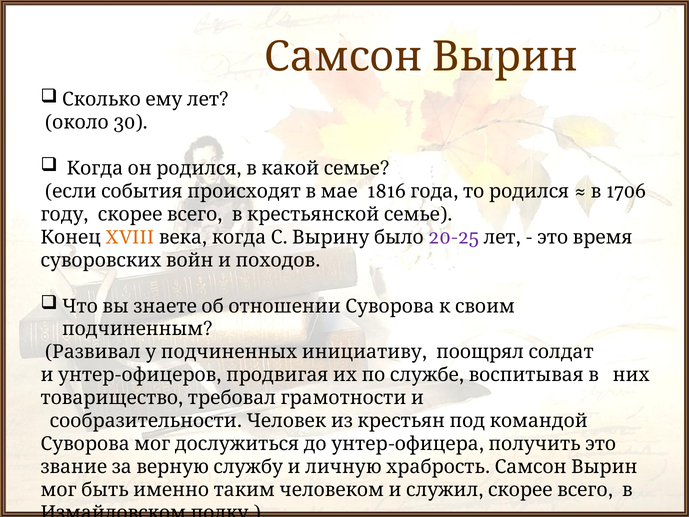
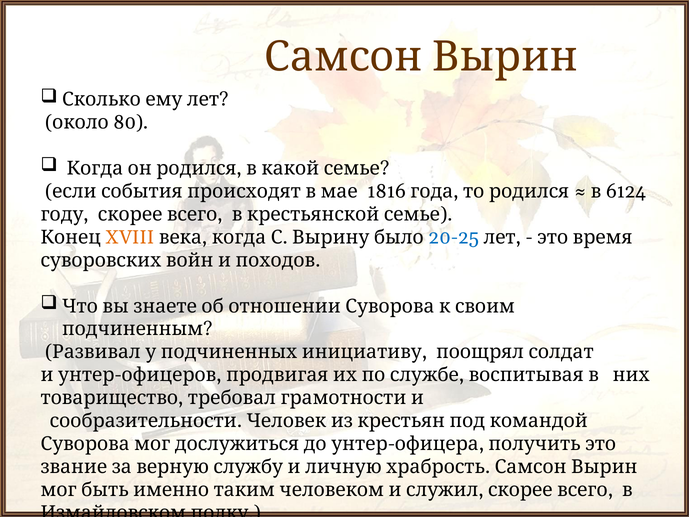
30: 30 -> 80
1706: 1706 -> 6124
20-25 colour: purple -> blue
